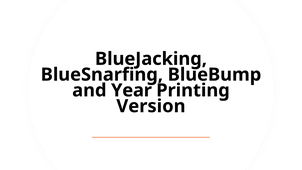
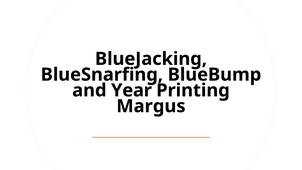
Version: Version -> Margus
